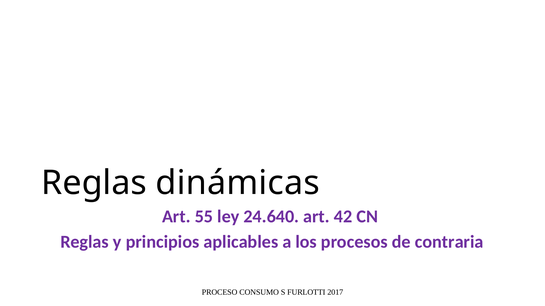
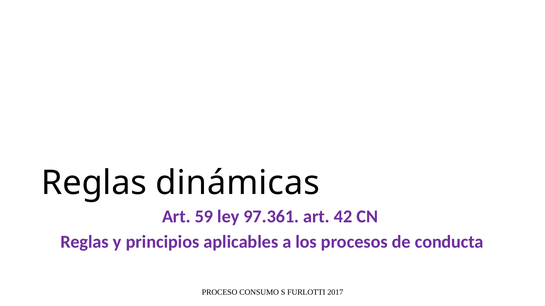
55: 55 -> 59
24.640: 24.640 -> 97.361
contraria: contraria -> conducta
